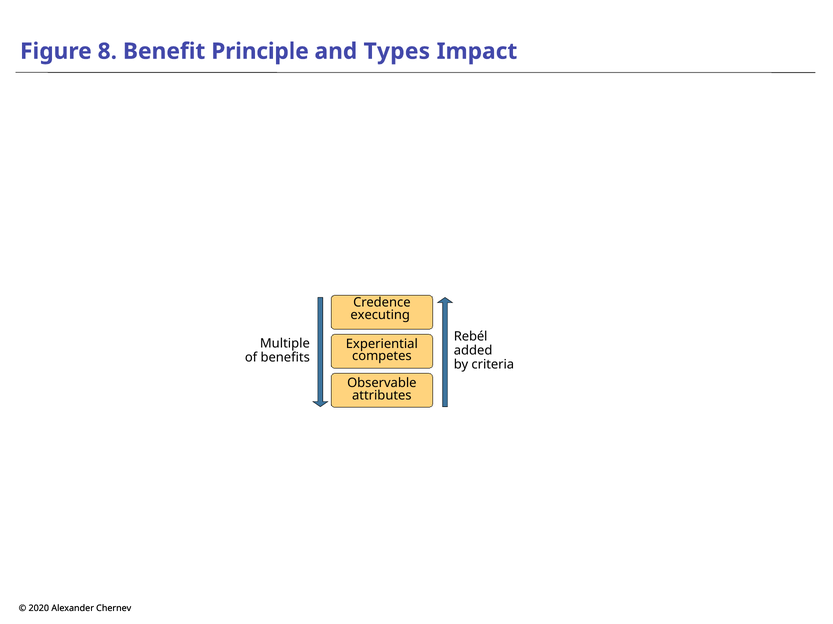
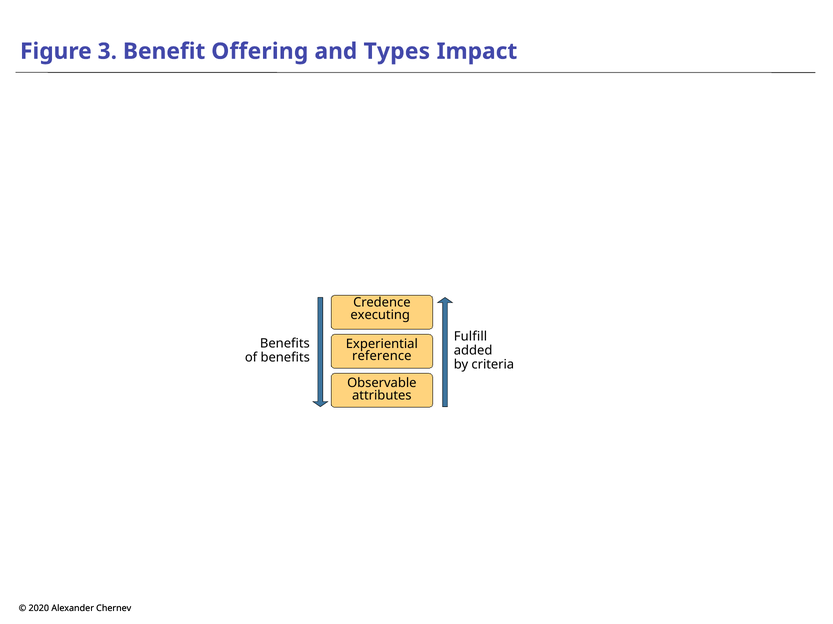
8: 8 -> 3
Principle: Principle -> Offering
Rebél: Rebél -> Fulfill
Multiple at (285, 344): Multiple -> Benefits
competes: competes -> reference
